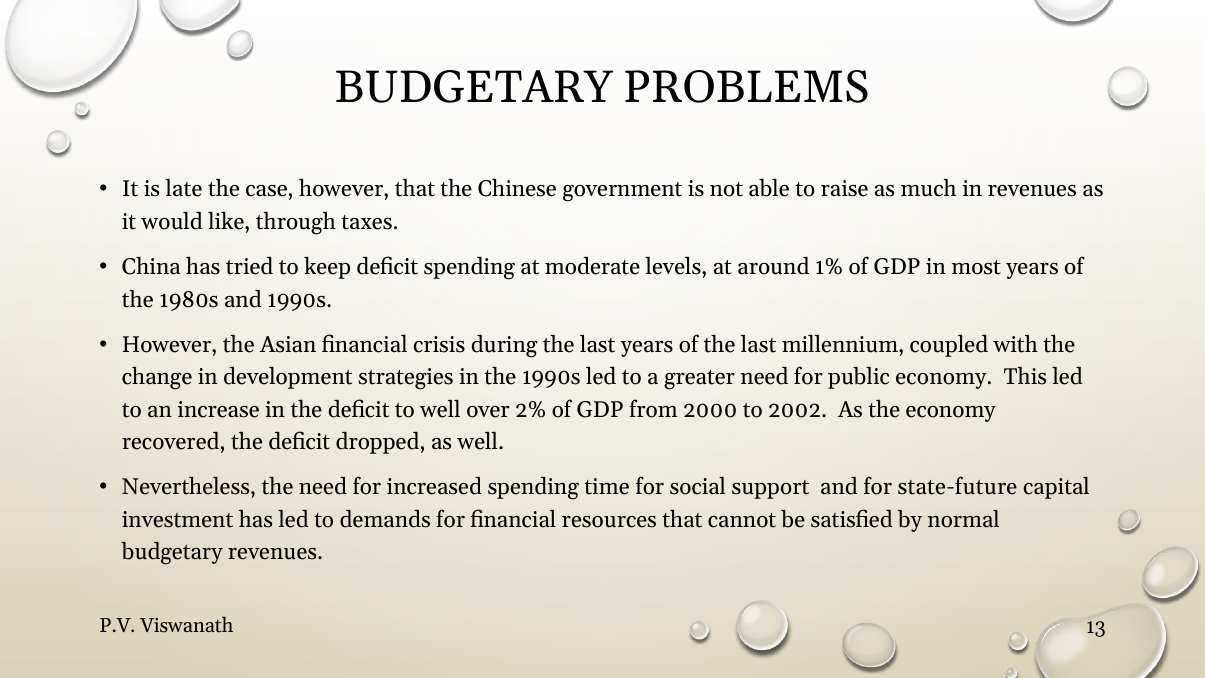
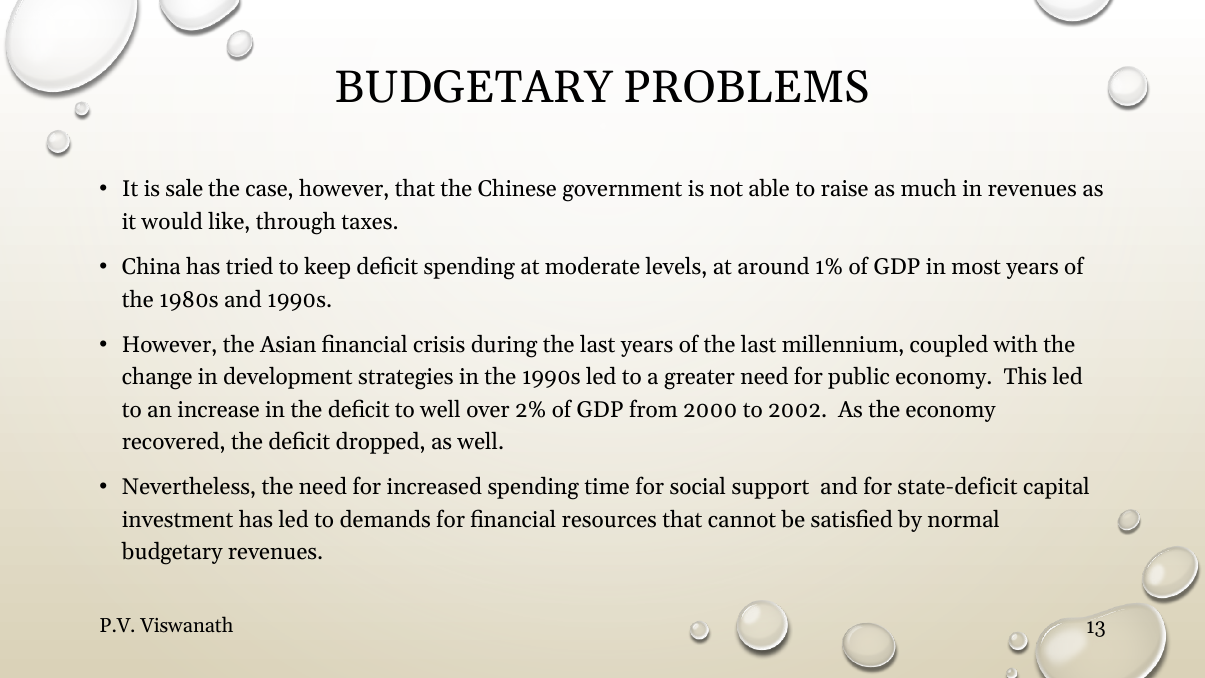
late: late -> sale
state-future: state-future -> state-deficit
